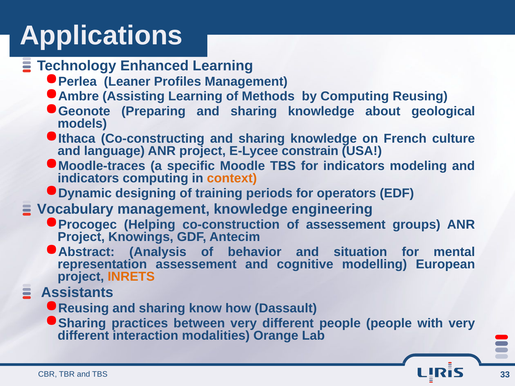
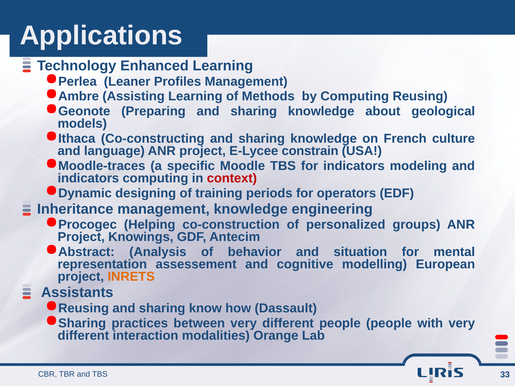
context colour: orange -> red
Vocabulary: Vocabulary -> Inheritance
of assessement: assessement -> personalized
